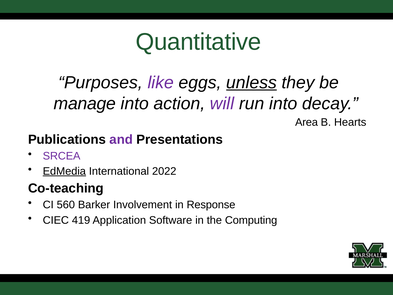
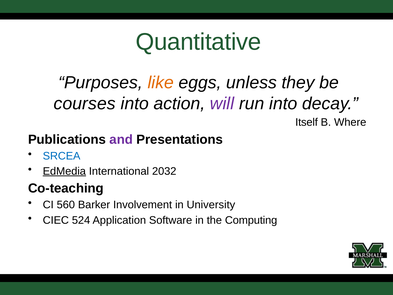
like colour: purple -> orange
unless underline: present -> none
manage: manage -> courses
Area: Area -> Itself
Hearts: Hearts -> Where
SRCEA colour: purple -> blue
2022: 2022 -> 2032
Response: Response -> University
419: 419 -> 524
